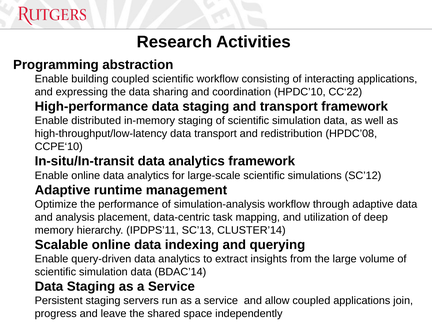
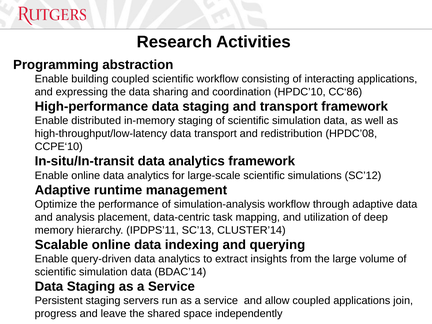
CC‘22: CC‘22 -> CC‘86
